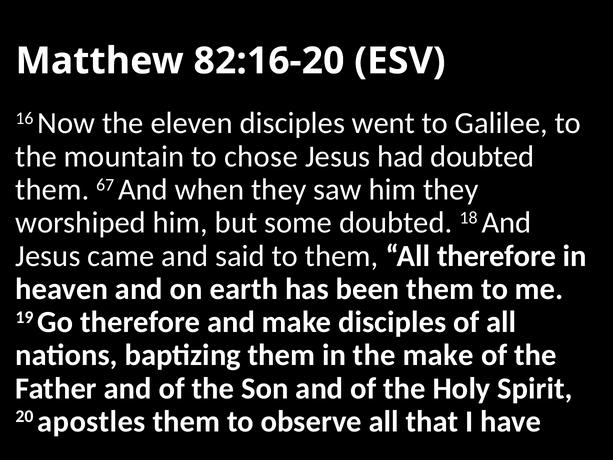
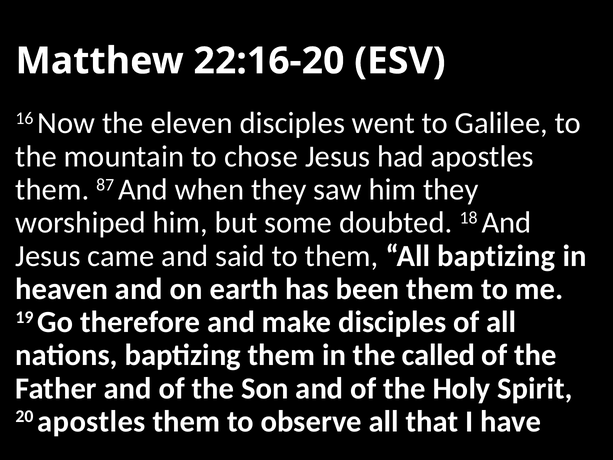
82:16-20: 82:16-20 -> 22:16-20
had doubted: doubted -> apostles
67: 67 -> 87
All therefore: therefore -> baptizing
the make: make -> called
